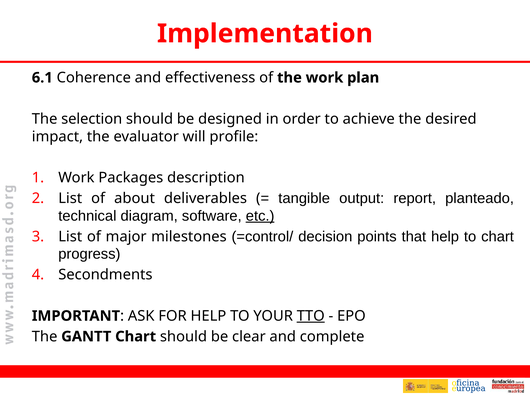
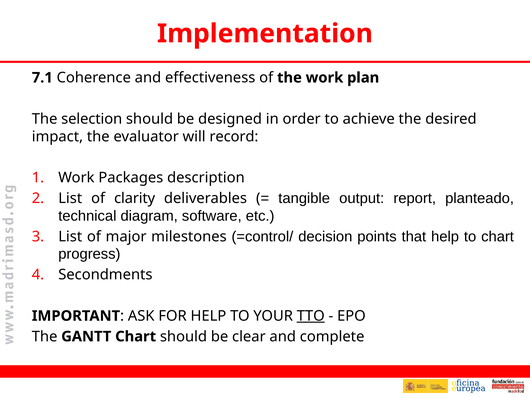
6.1: 6.1 -> 7.1
profile: profile -> record
about: about -> clarity
etc underline: present -> none
